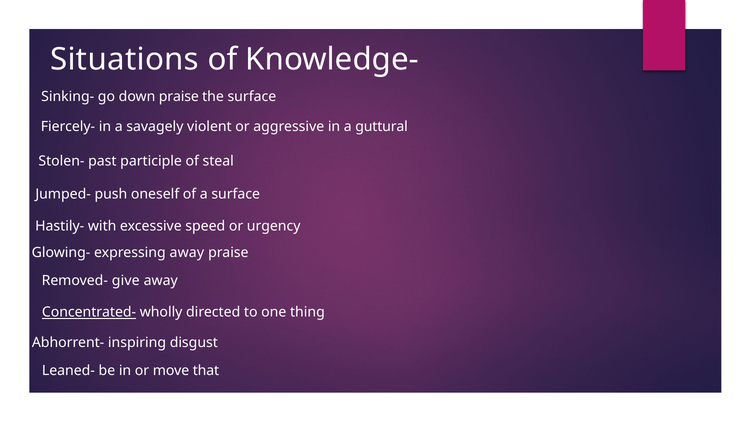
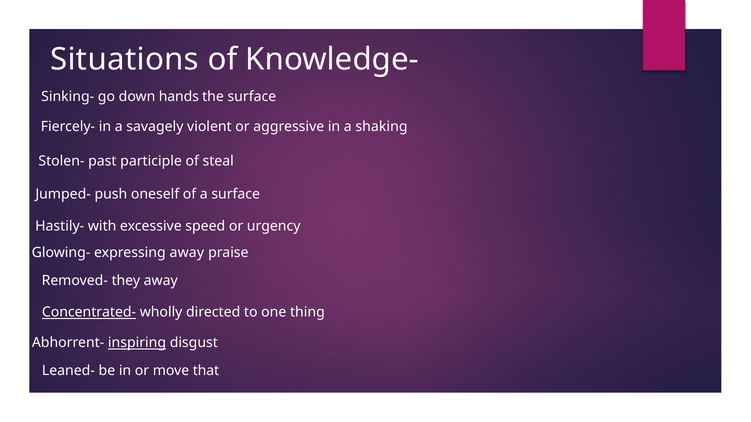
down praise: praise -> hands
guttural: guttural -> shaking
give: give -> they
inspiring underline: none -> present
